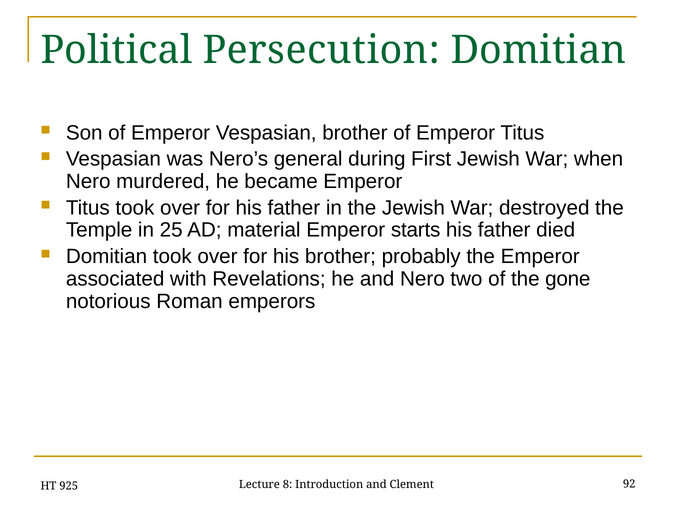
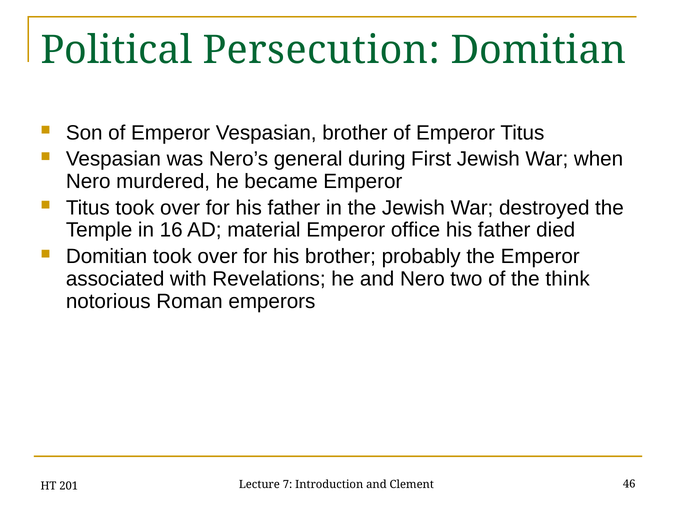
25: 25 -> 16
starts: starts -> office
gone: gone -> think
8: 8 -> 7
92: 92 -> 46
925: 925 -> 201
